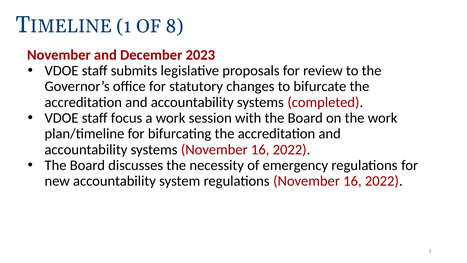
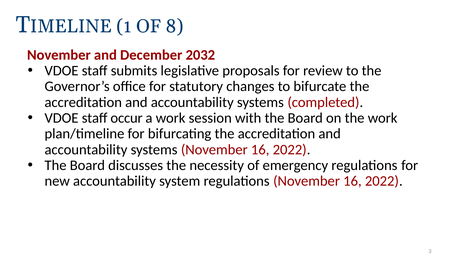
2023: 2023 -> 2032
focus: focus -> occur
